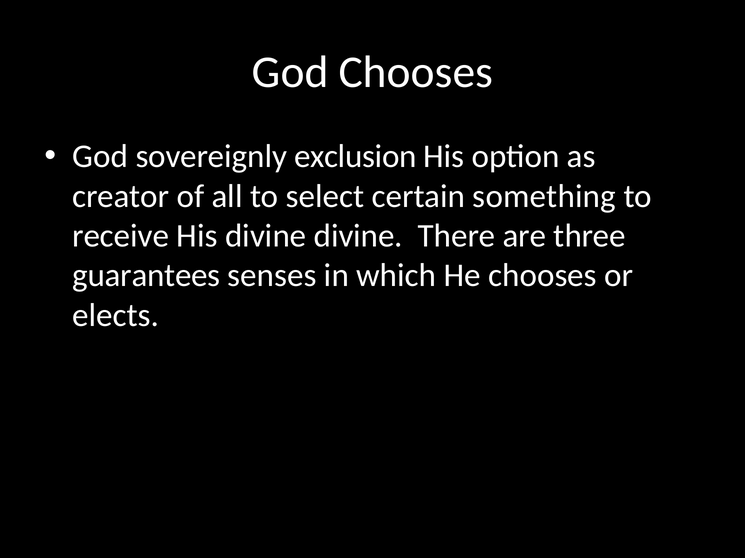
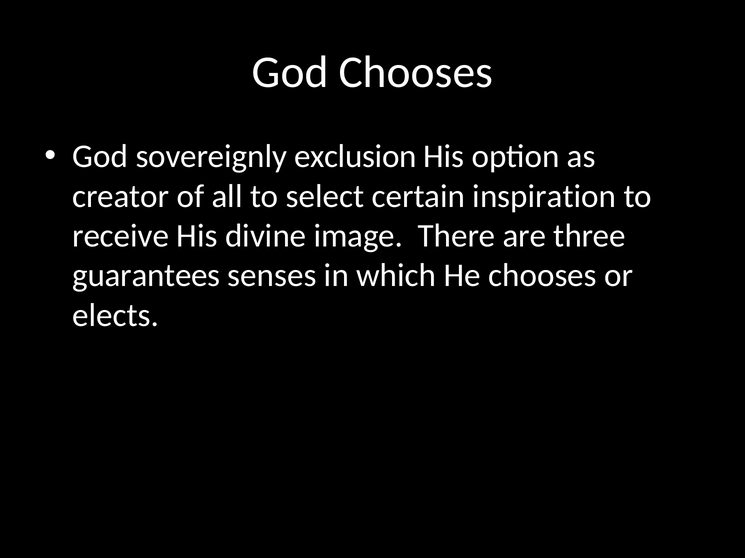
something: something -> inspiration
divine divine: divine -> image
